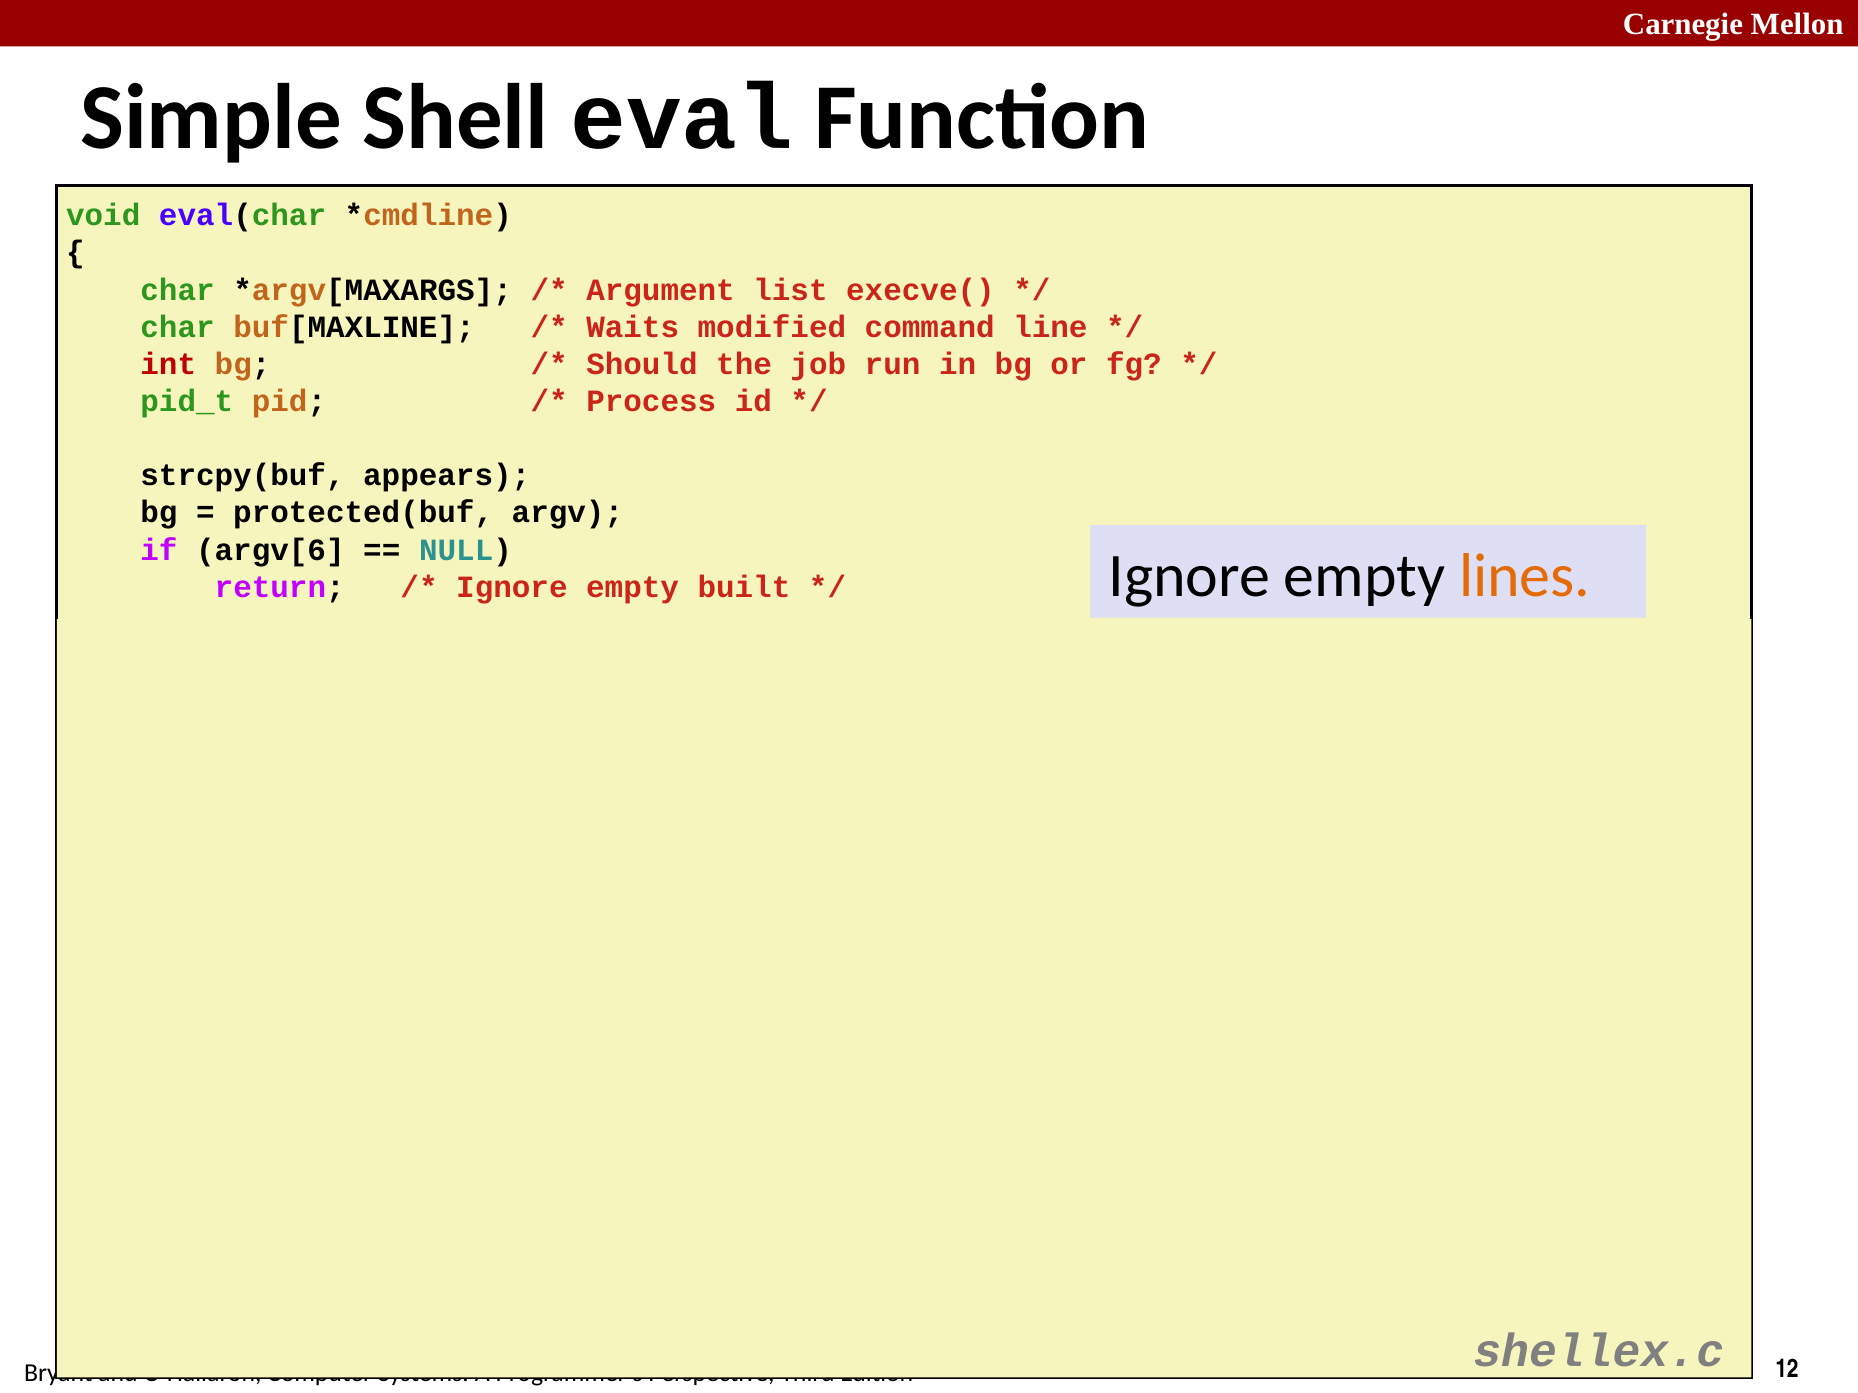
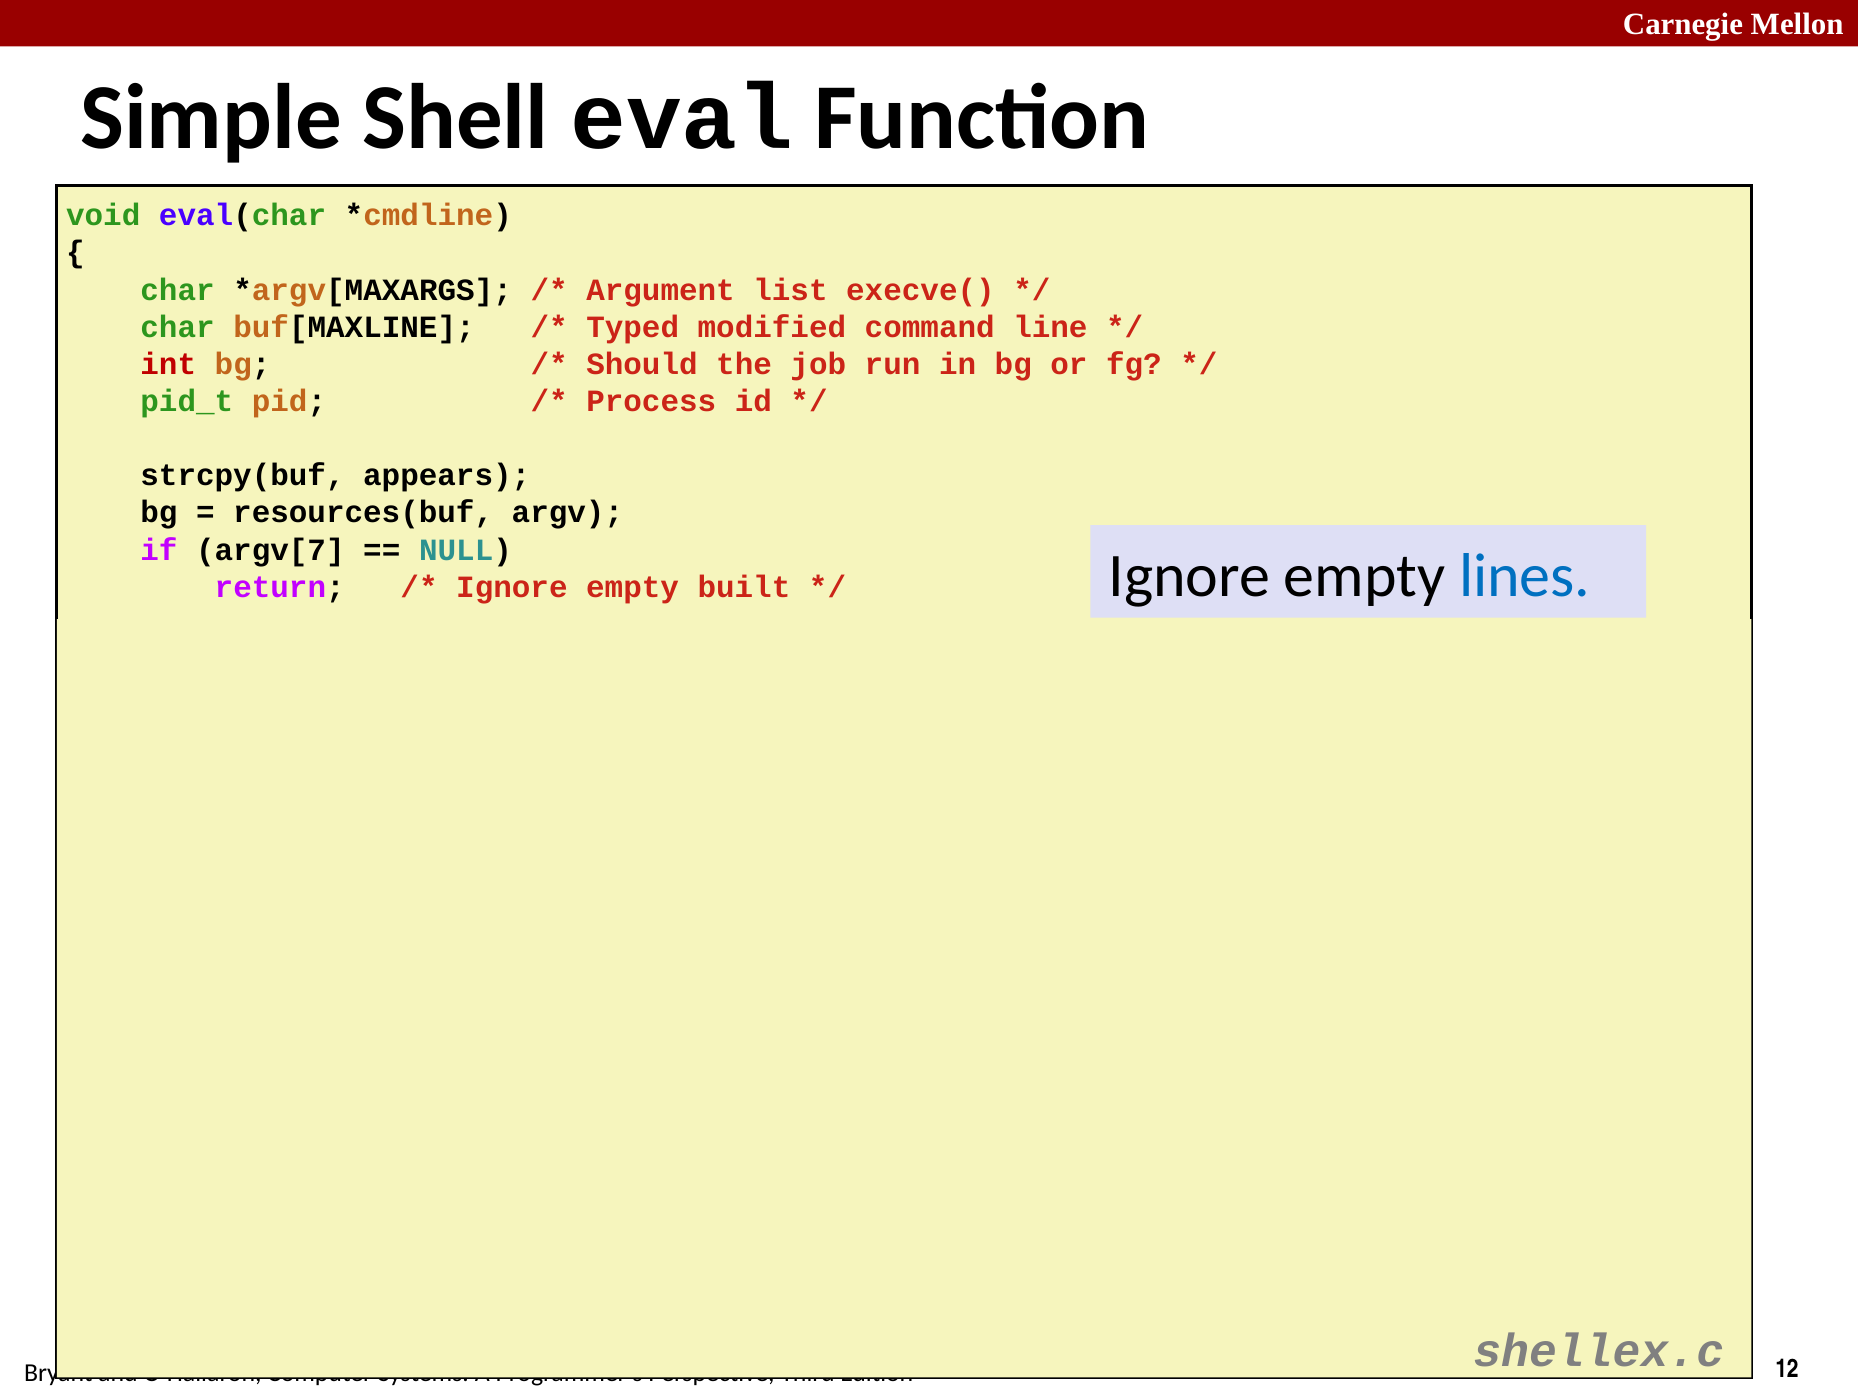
Waits at (633, 327): Waits -> Typed
protected(buf: protected(buf -> resources(buf
argv[6: argv[6 -> argv[7
lines colour: orange -> blue
